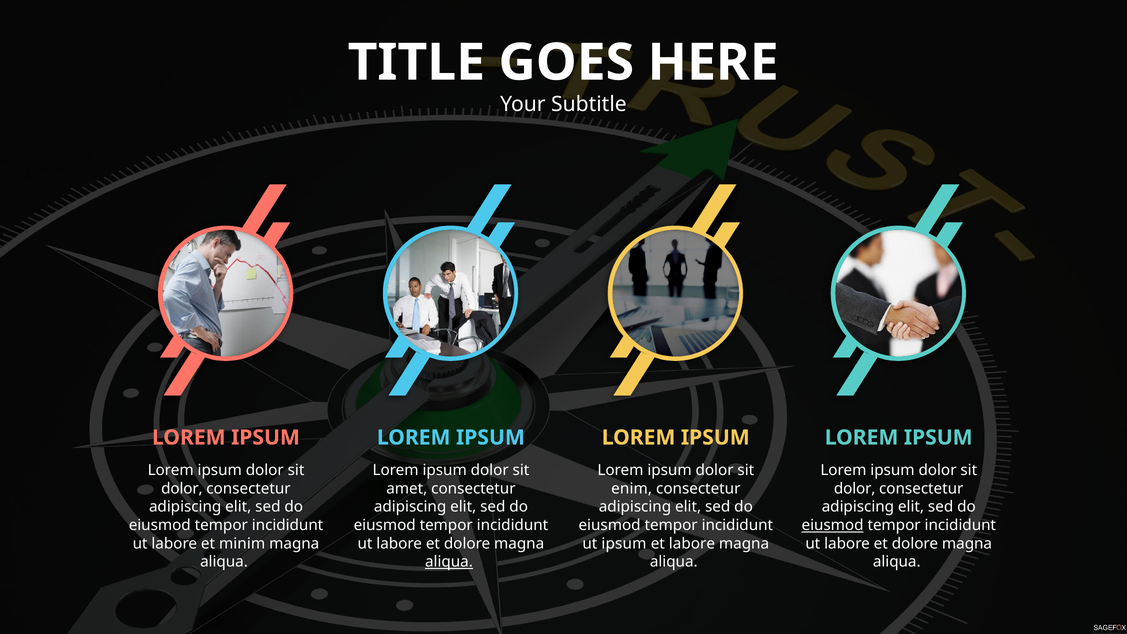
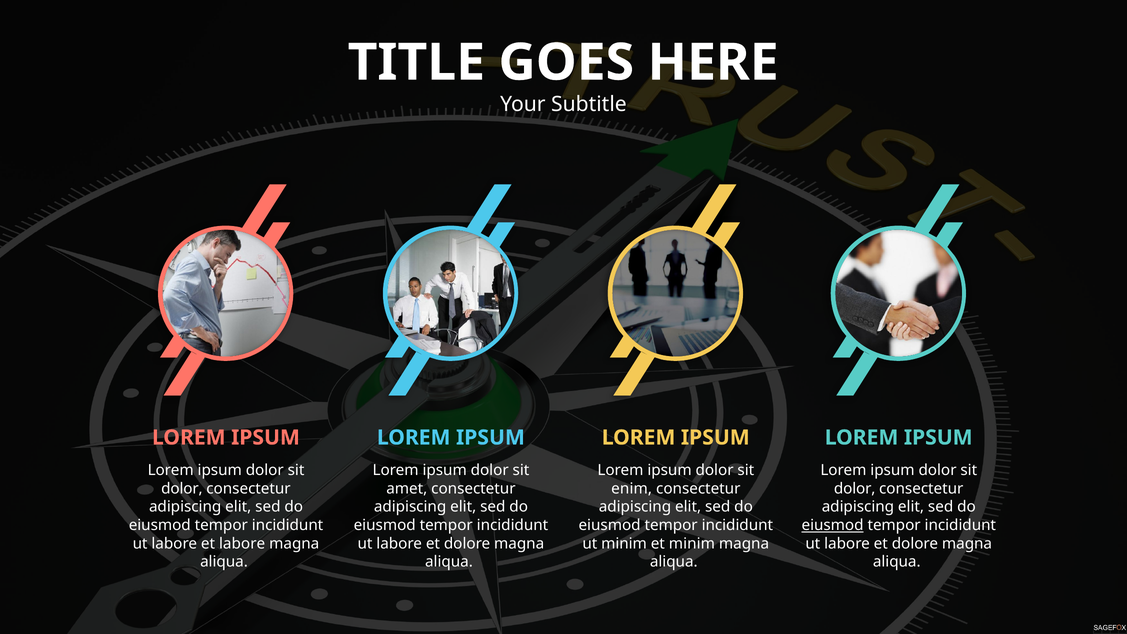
et minim: minim -> labore
ut ipsum: ipsum -> minim
et labore: labore -> minim
aliqua at (449, 562) underline: present -> none
